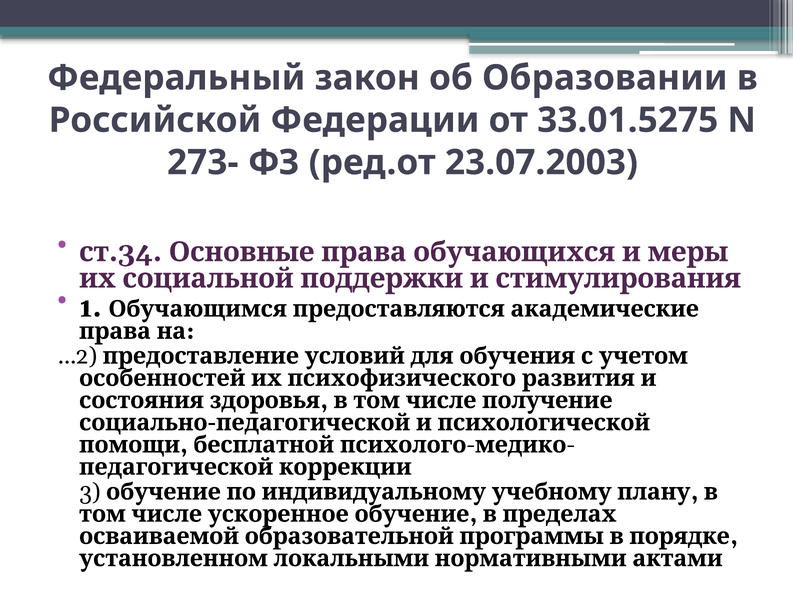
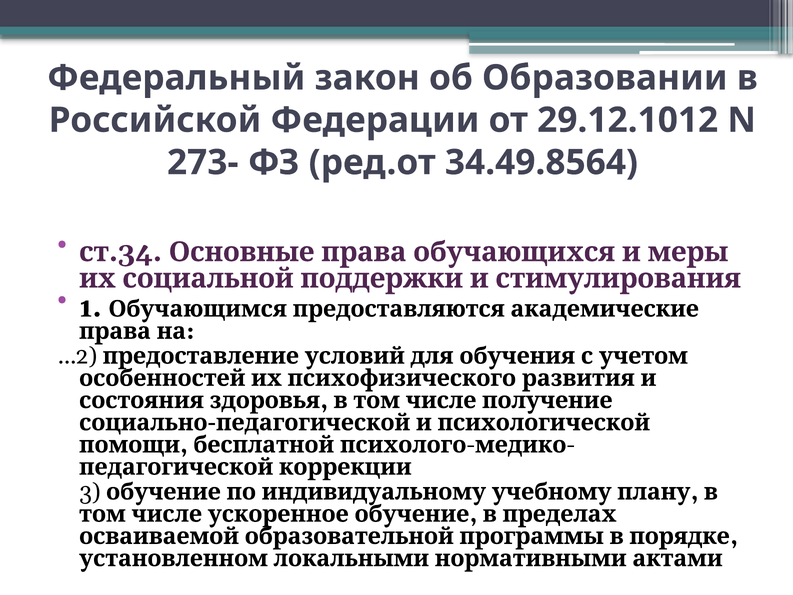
33.01.5275: 33.01.5275 -> 29.12.1012
23.07.2003: 23.07.2003 -> 34.49.8564
